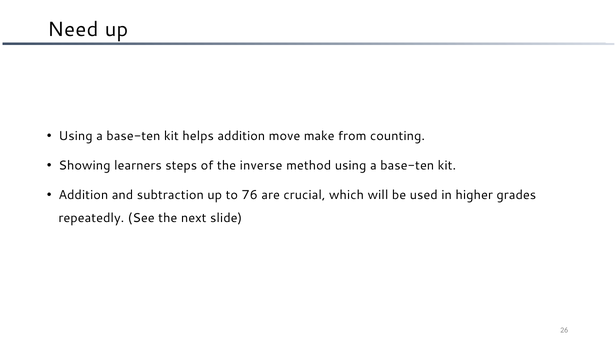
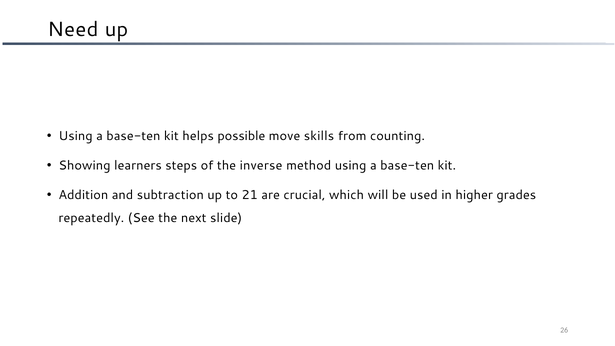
helps addition: addition -> possible
make: make -> skills
76: 76 -> 21
